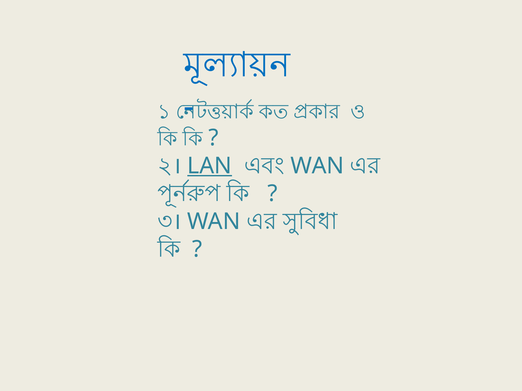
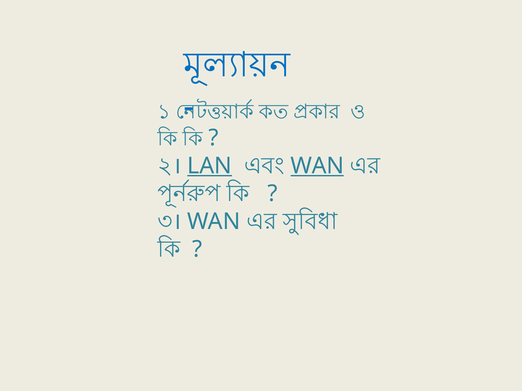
WAN at (317, 166) underline: none -> present
